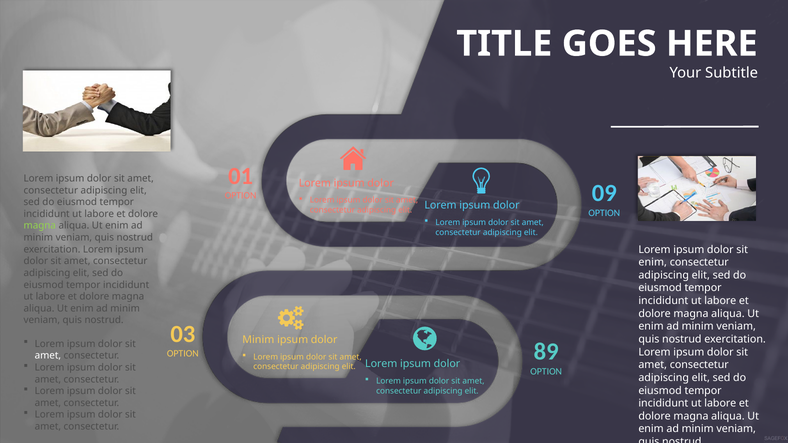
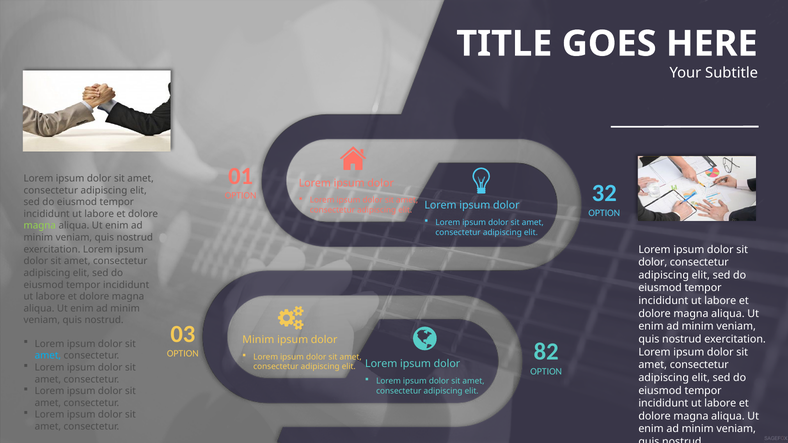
09: 09 -> 32
enim at (653, 262): enim -> dolor
89: 89 -> 82
amet at (48, 356) colour: white -> light blue
